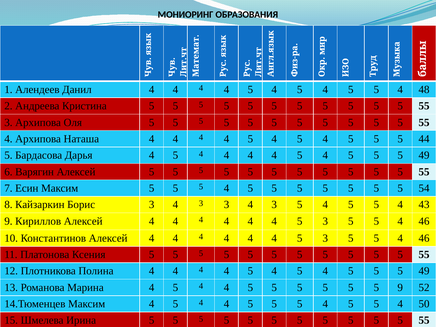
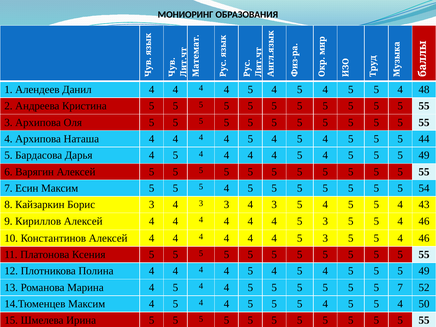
5 9: 9 -> 7
